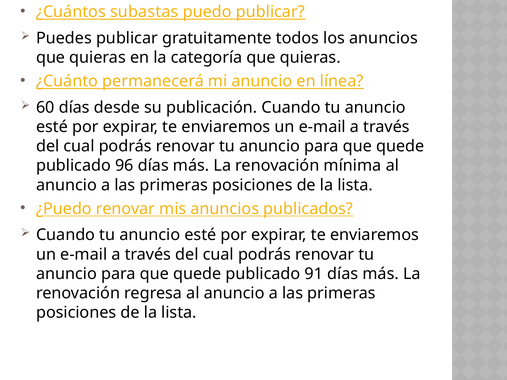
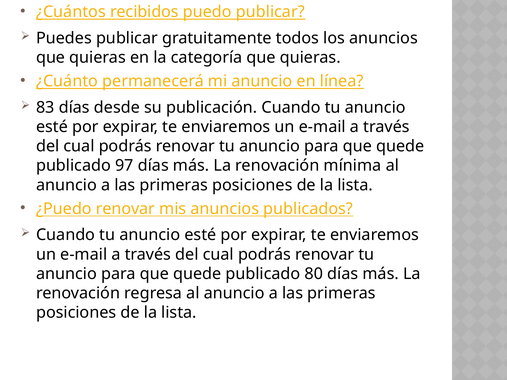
subastas: subastas -> recibidos
60: 60 -> 83
96: 96 -> 97
91: 91 -> 80
